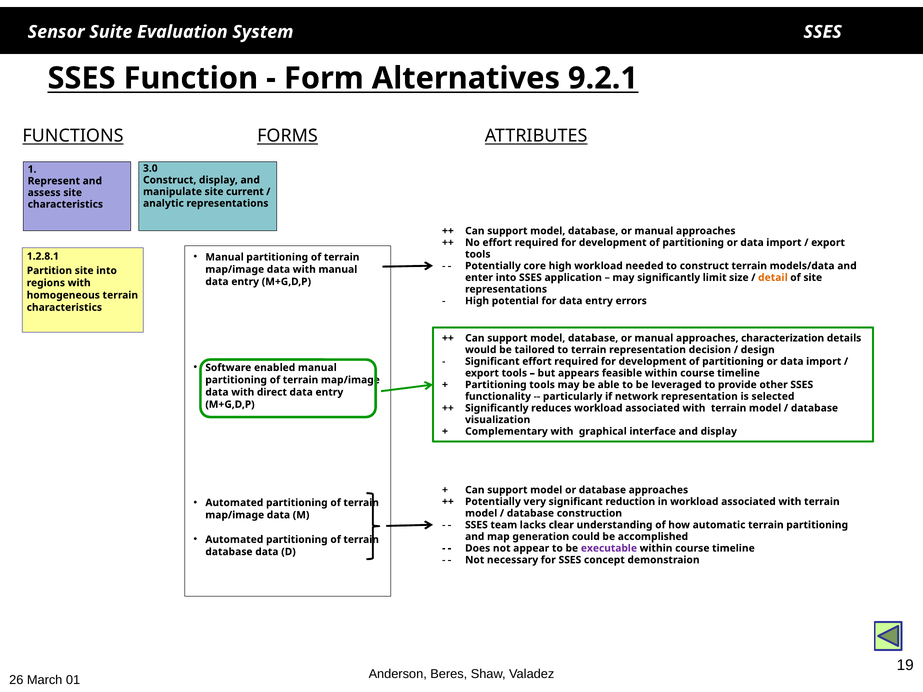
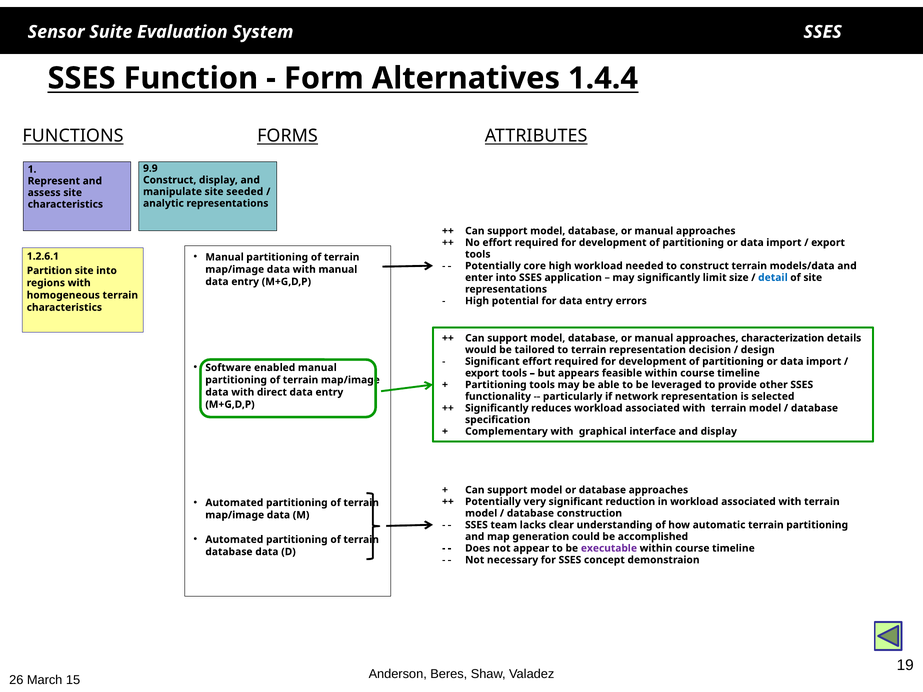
9.2.1: 9.2.1 -> 1.4.4
3.0: 3.0 -> 9.9
current: current -> seeded
1.2.8.1: 1.2.8.1 -> 1.2.6.1
detail colour: orange -> blue
visualization: visualization -> specification
01: 01 -> 15
